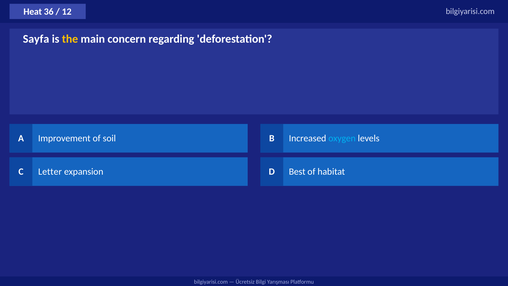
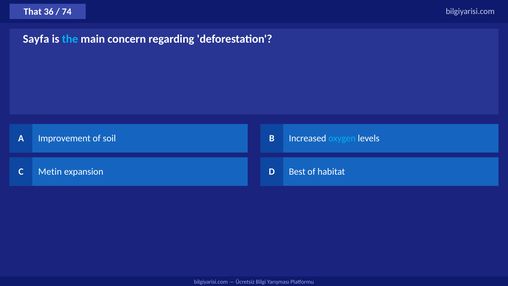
Heat: Heat -> That
12: 12 -> 74
the colour: yellow -> light blue
Letter: Letter -> Metin
